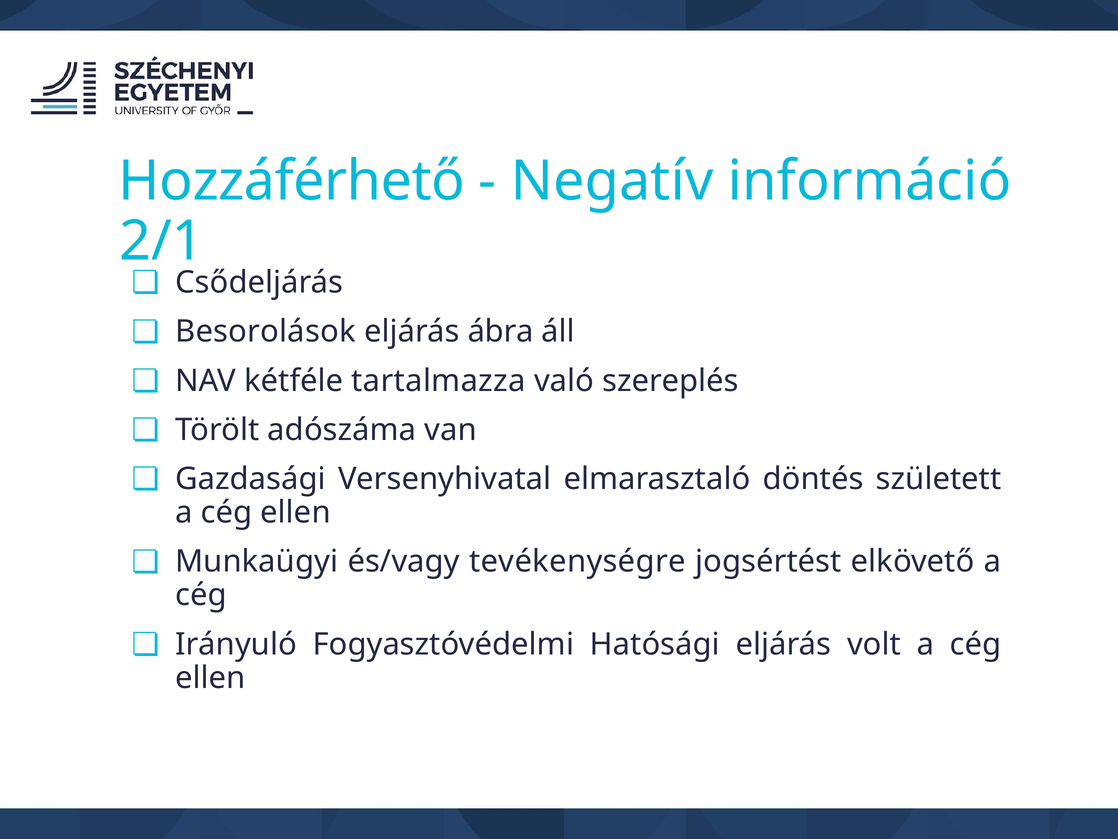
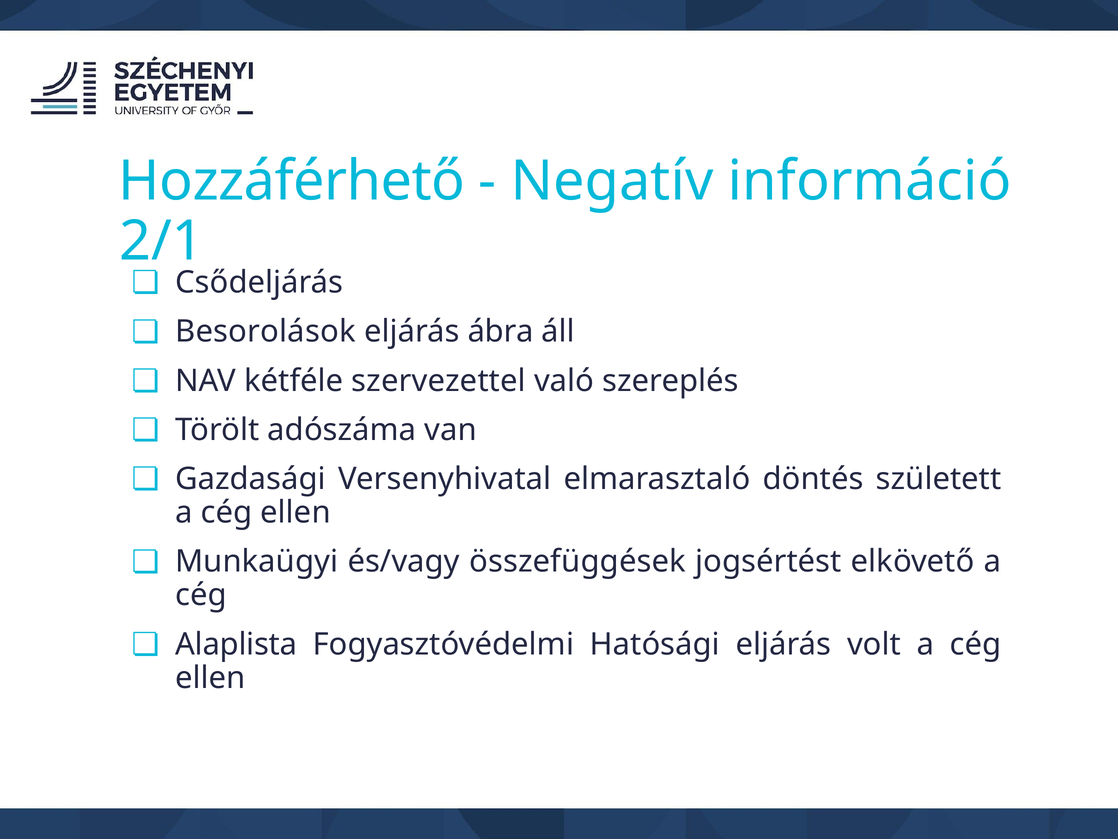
tartalmazza: tartalmazza -> szervezettel
tevékenységre: tevékenységre -> összefüggések
Irányuló: Irányuló -> Alaplista
